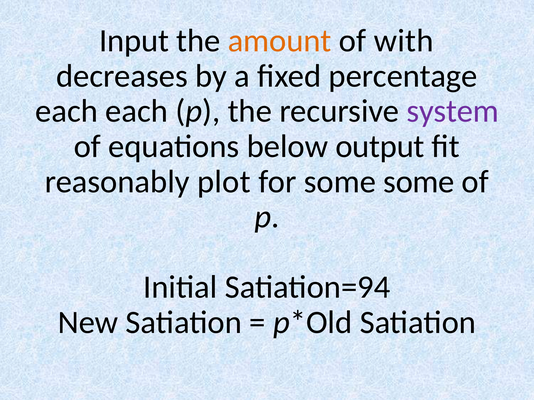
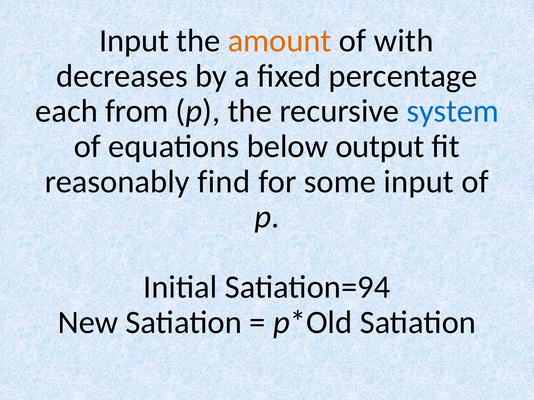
each each: each -> from
system colour: purple -> blue
plot: plot -> find
some some: some -> input
